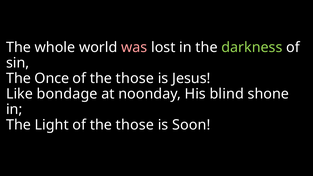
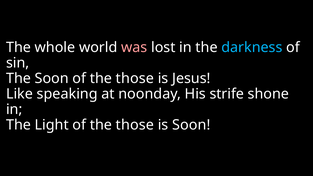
darkness colour: light green -> light blue
The Once: Once -> Soon
bondage: bondage -> speaking
blind: blind -> strife
